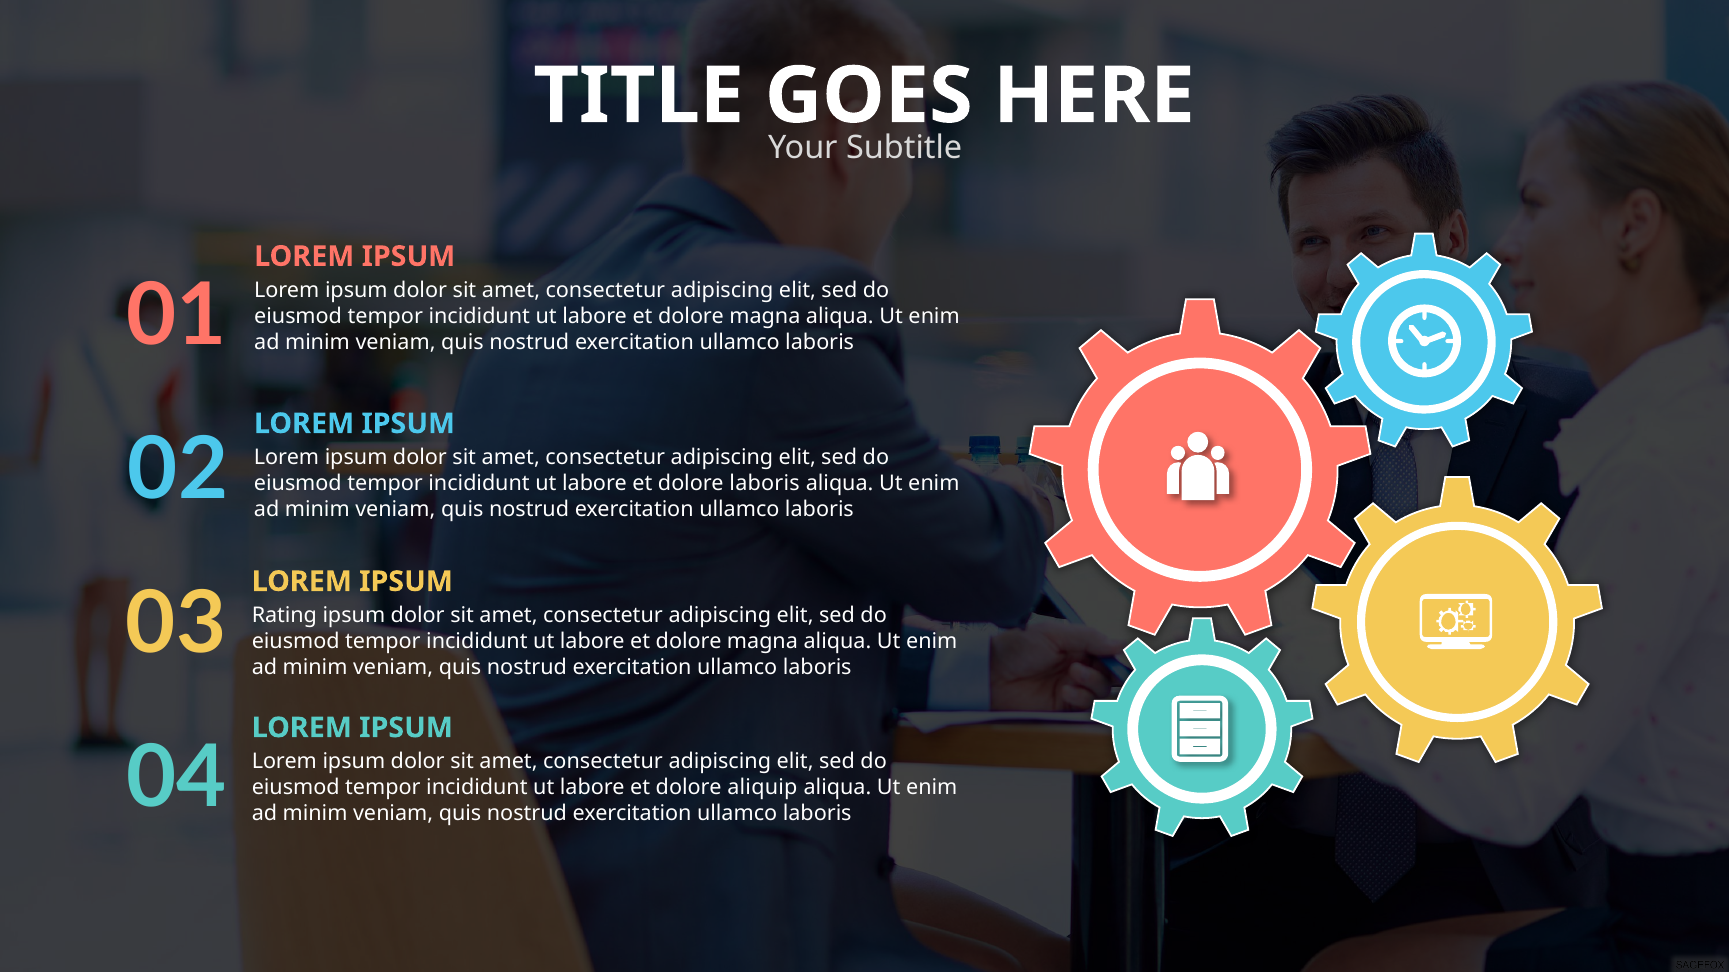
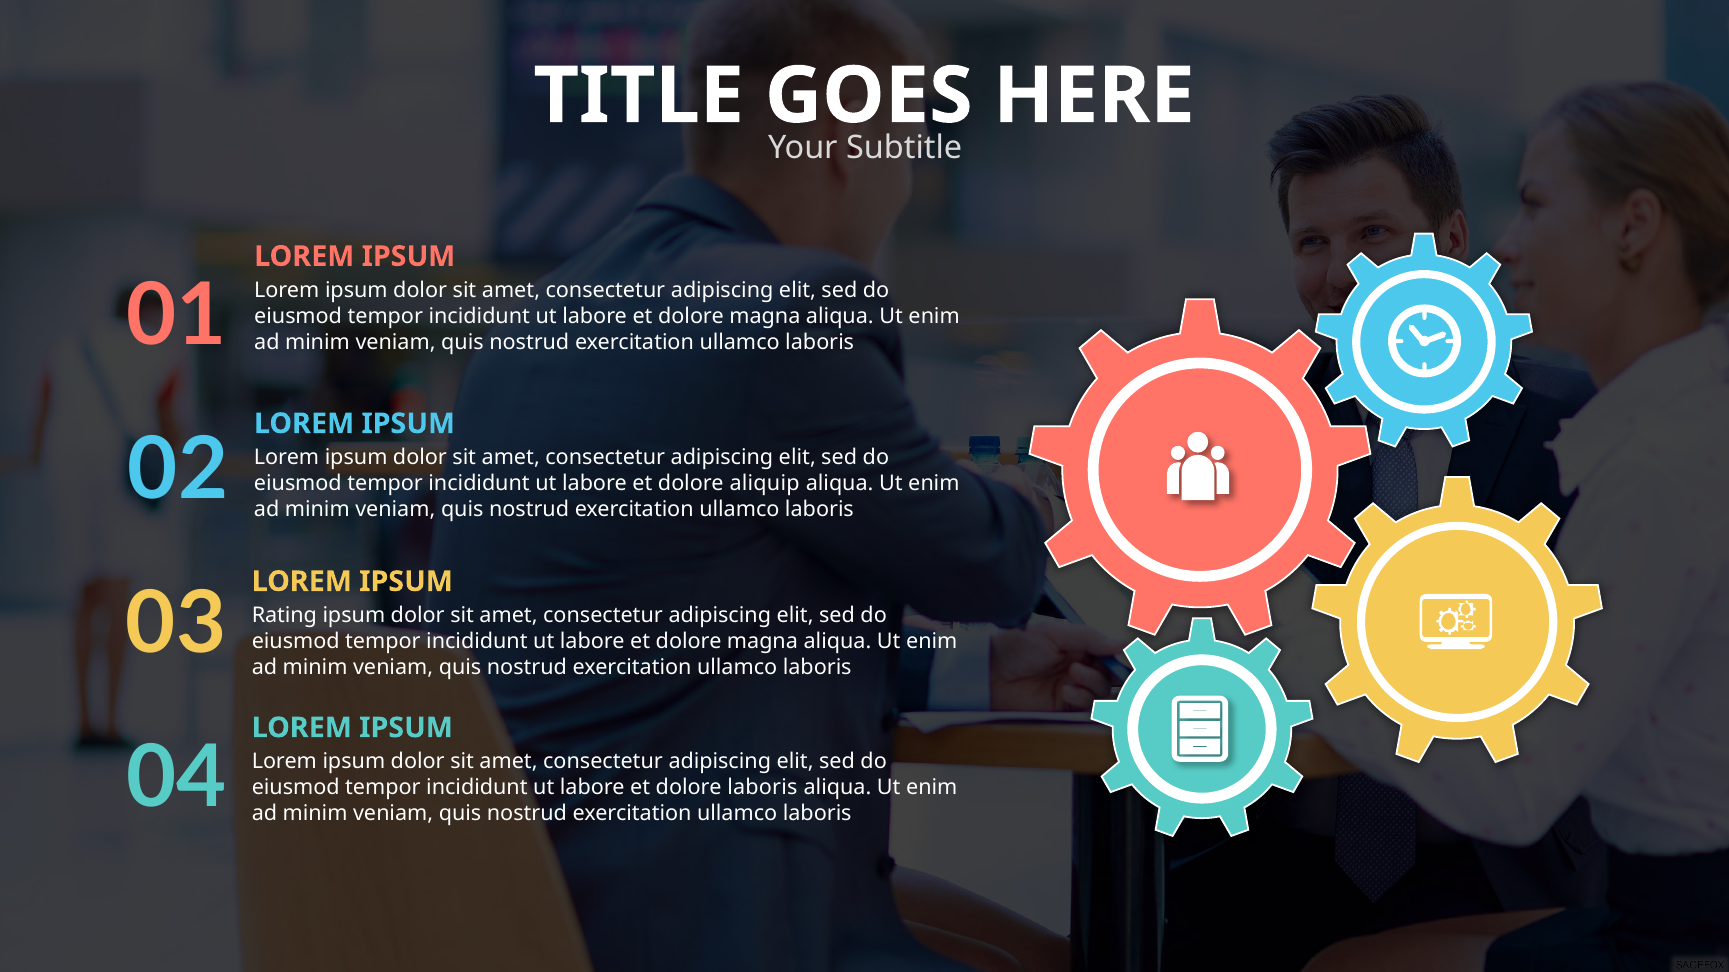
dolore laboris: laboris -> aliquip
dolore aliquip: aliquip -> laboris
